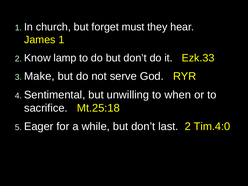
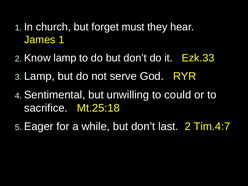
3 Make: Make -> Lamp
when: when -> could
Tim.4:0: Tim.4:0 -> Tim.4:7
